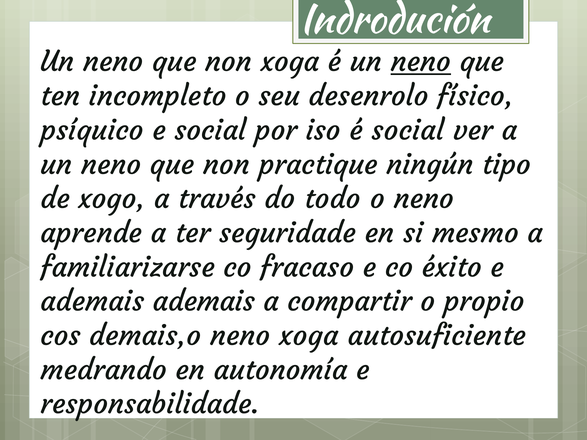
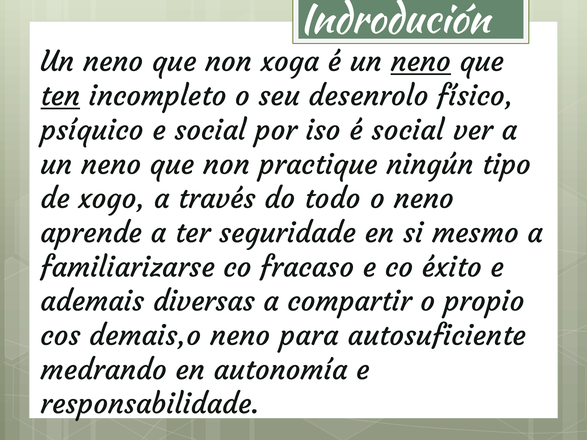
ten underline: none -> present
ademais ademais: ademais -> diversas
neno xoga: xoga -> para
